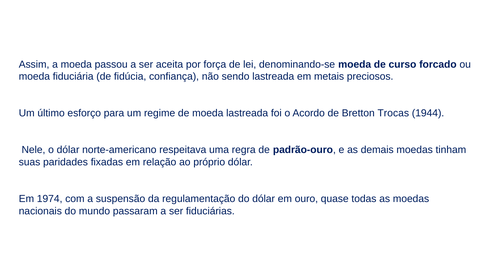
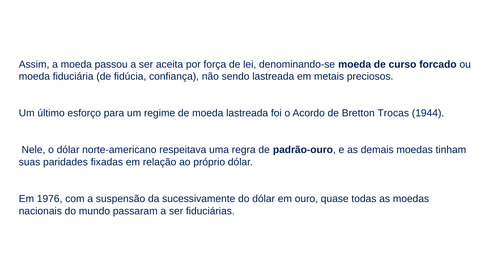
1974: 1974 -> 1976
regulamentação: regulamentação -> sucessivamente
